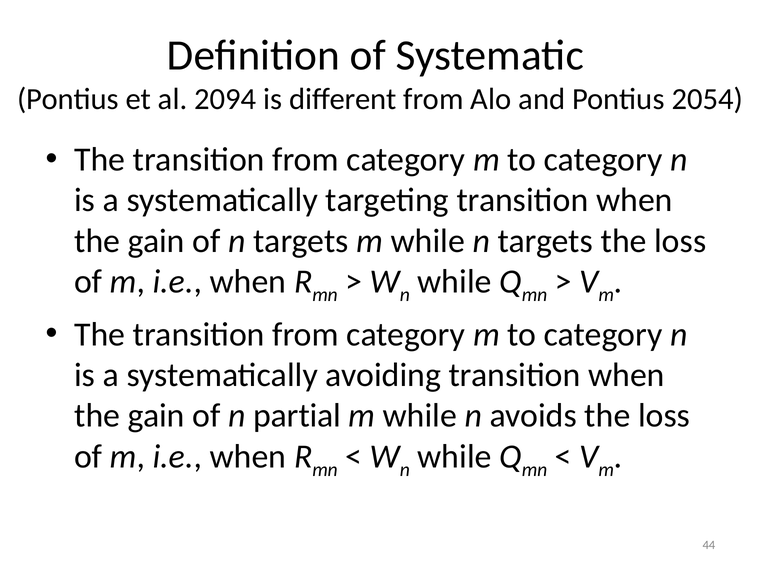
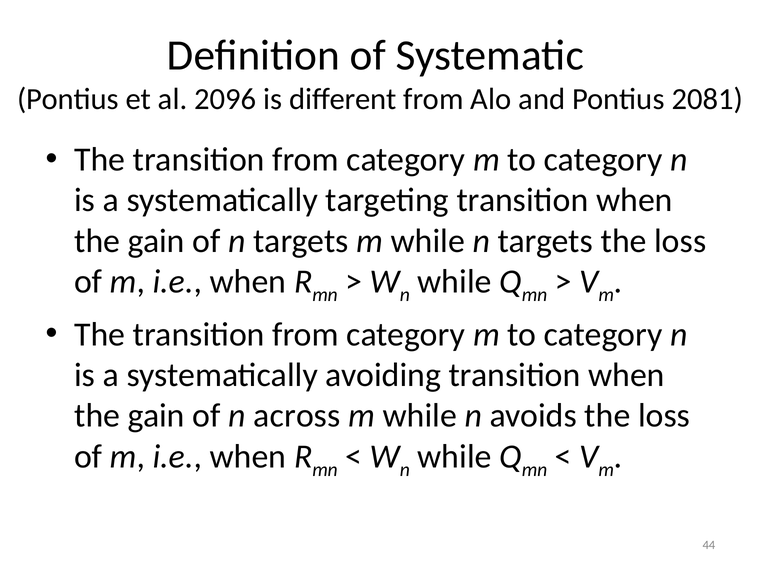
2094: 2094 -> 2096
2054: 2054 -> 2081
partial: partial -> across
